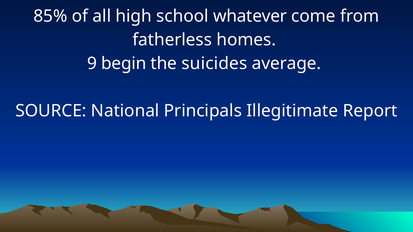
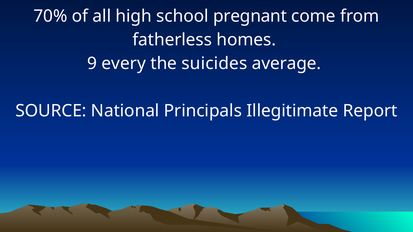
85%: 85% -> 70%
whatever: whatever -> pregnant
begin: begin -> every
